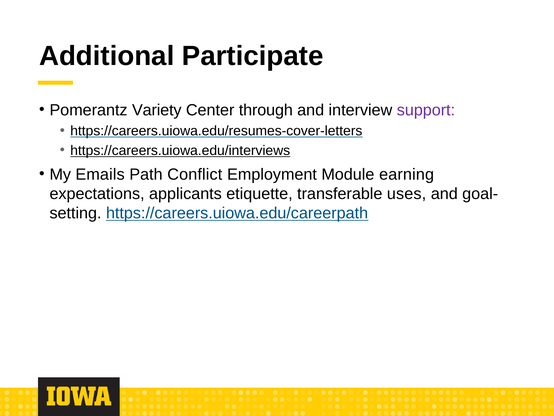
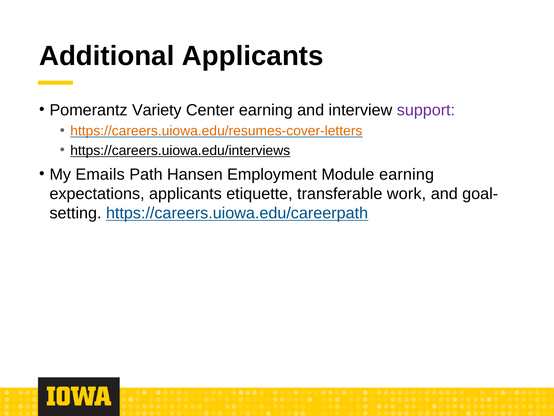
Additional Participate: Participate -> Applicants
Center through: through -> earning
https://careers.uiowa.edu/resumes-cover-letters colour: black -> orange
Conflict: Conflict -> Hansen
uses: uses -> work
